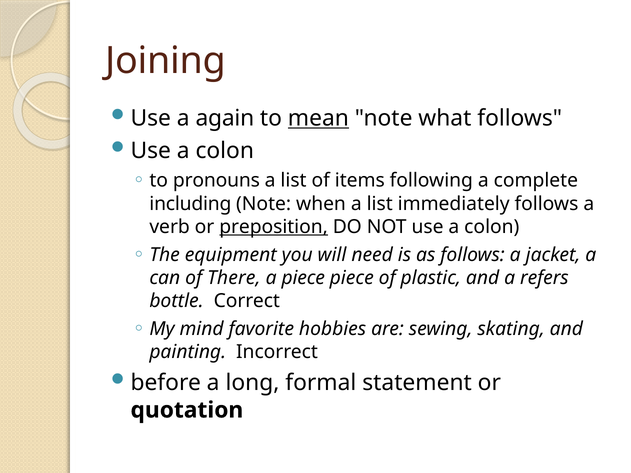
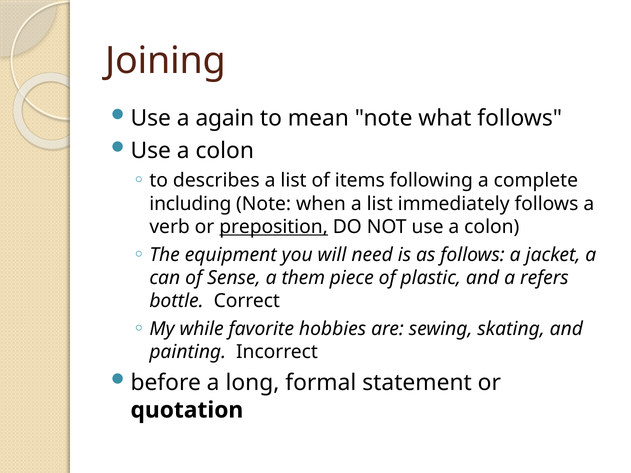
mean underline: present -> none
pronouns: pronouns -> describes
There: There -> Sense
a piece: piece -> them
mind: mind -> while
